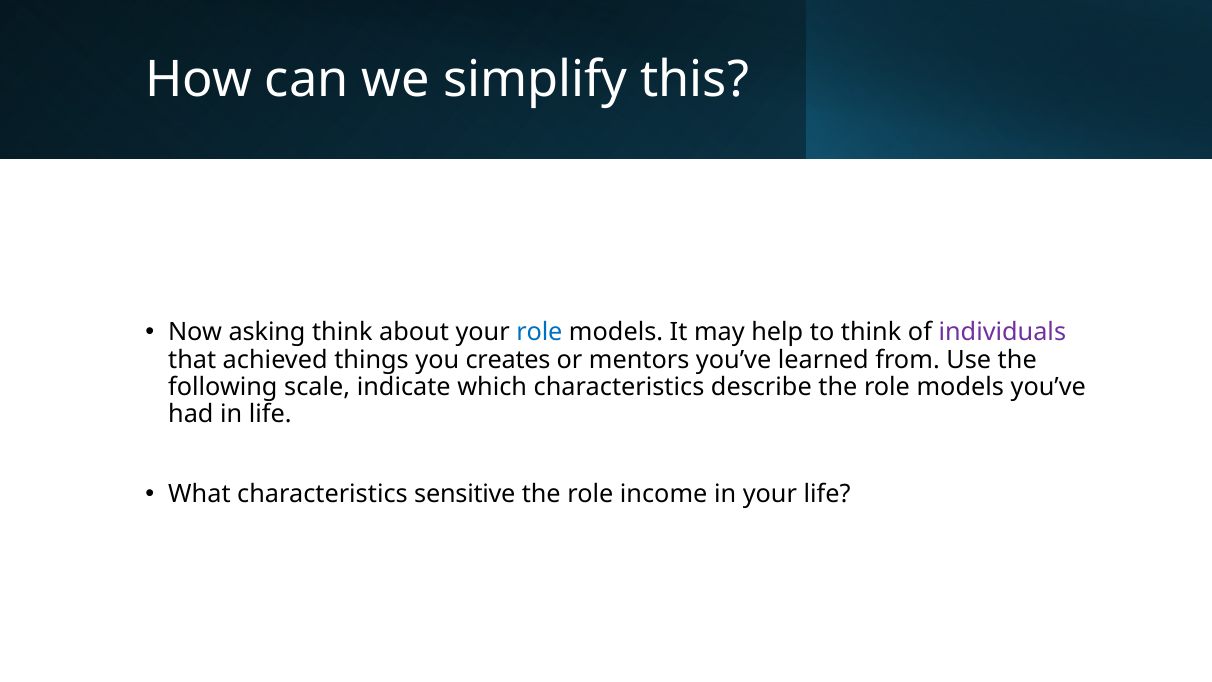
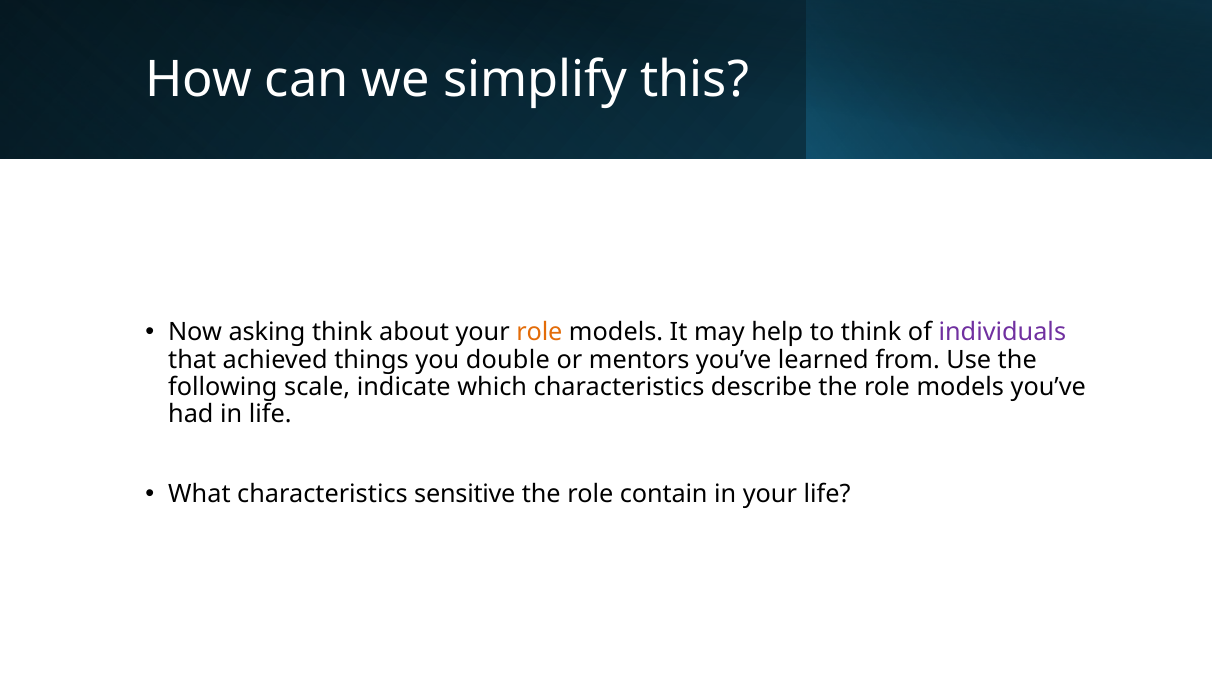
role at (539, 332) colour: blue -> orange
creates: creates -> double
income: income -> contain
